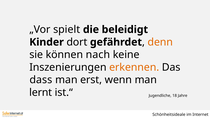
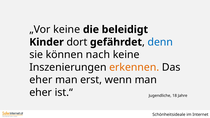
„Vor spielt: spielt -> keine
denn colour: orange -> blue
dass at (41, 80): dass -> eher
lernt at (41, 93): lernt -> eher
